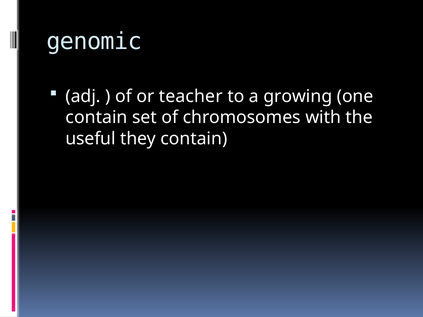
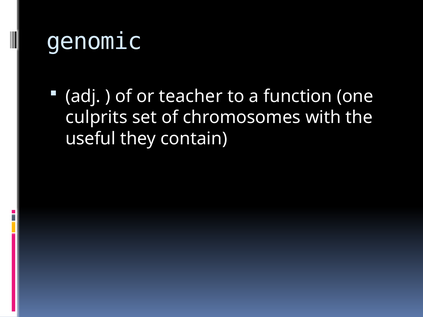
growing: growing -> function
contain at (97, 118): contain -> culprits
